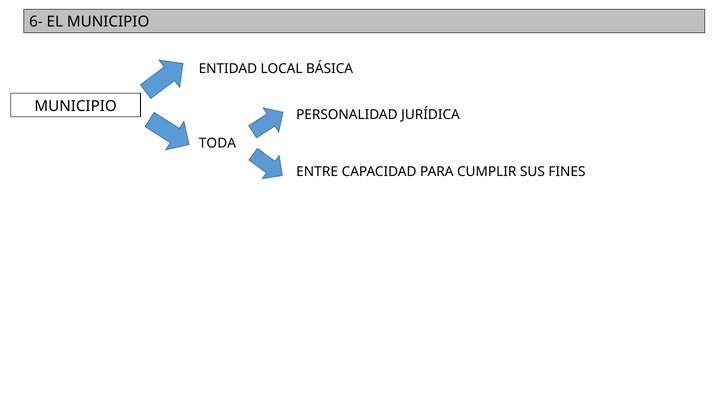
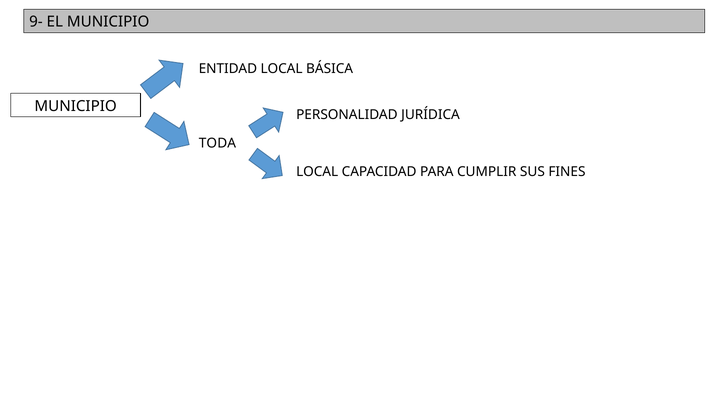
6-: 6- -> 9-
ENTRE at (317, 172): ENTRE -> LOCAL
